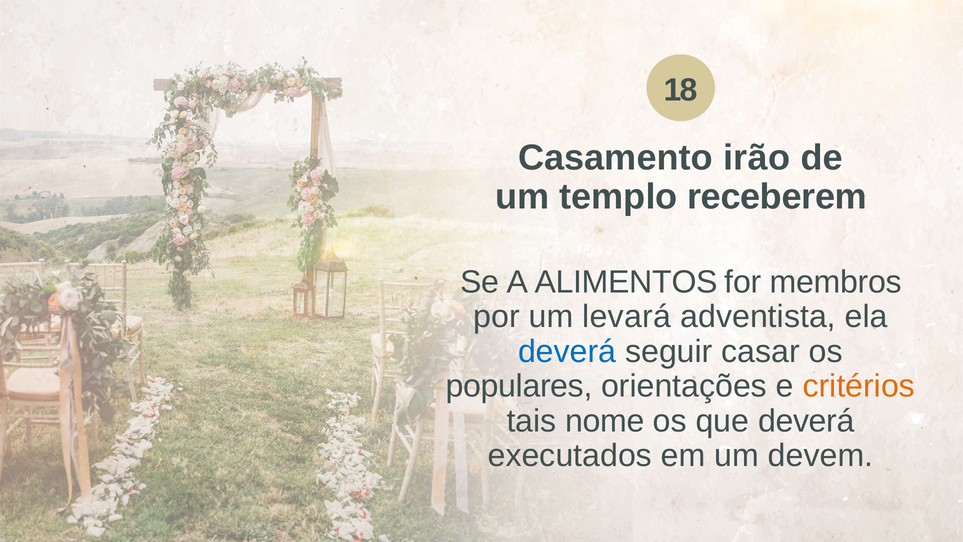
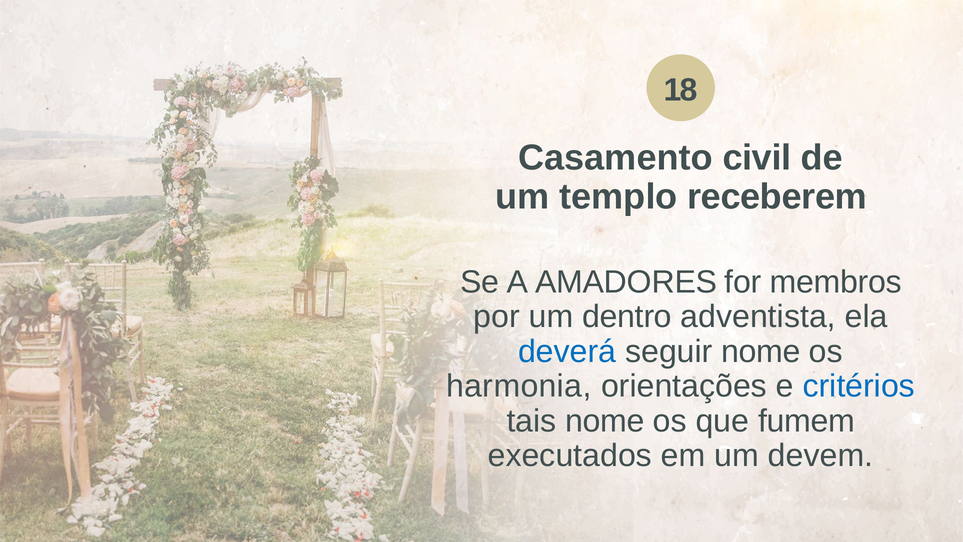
irão: irão -> civil
ALIMENTOS: ALIMENTOS -> AMADORES
levará: levará -> dentro
seguir casar: casar -> nome
populares: populares -> harmonia
critérios colour: orange -> blue
que deverá: deverá -> fumem
